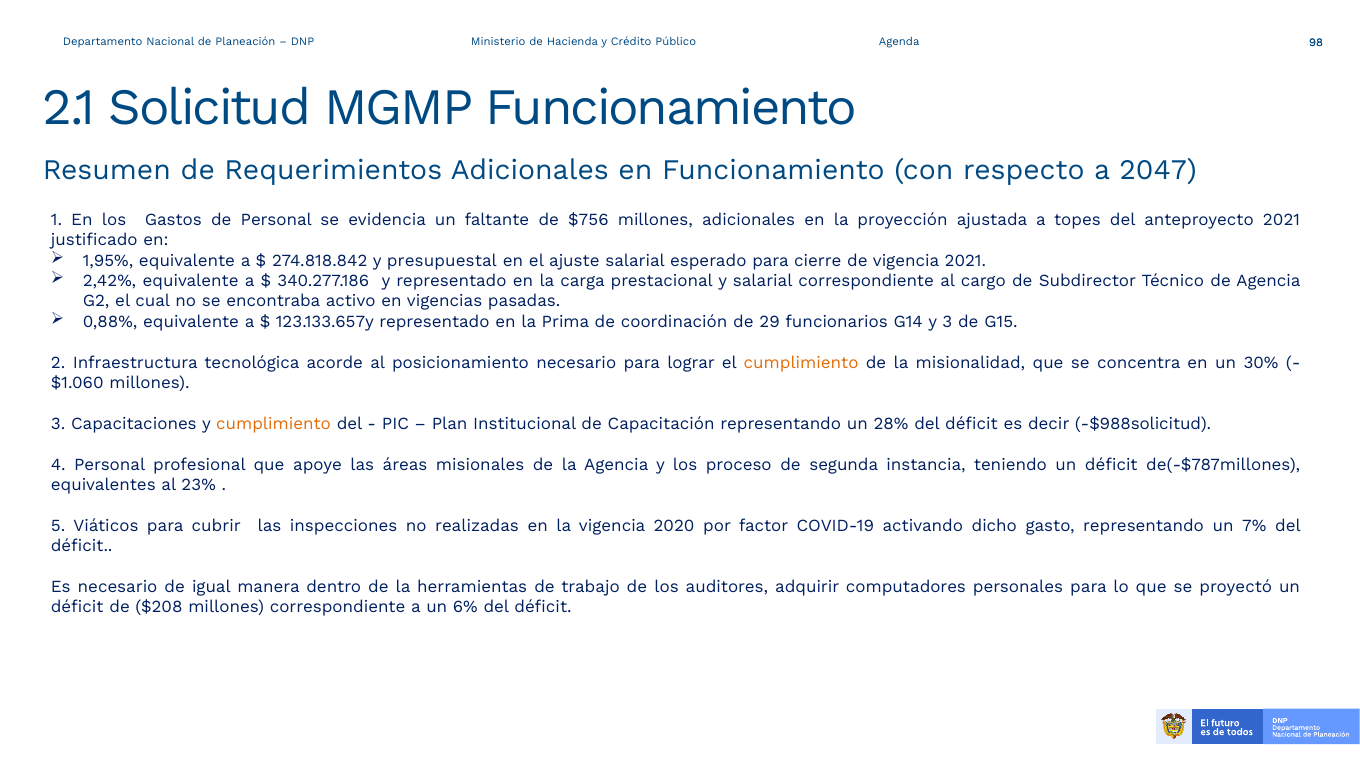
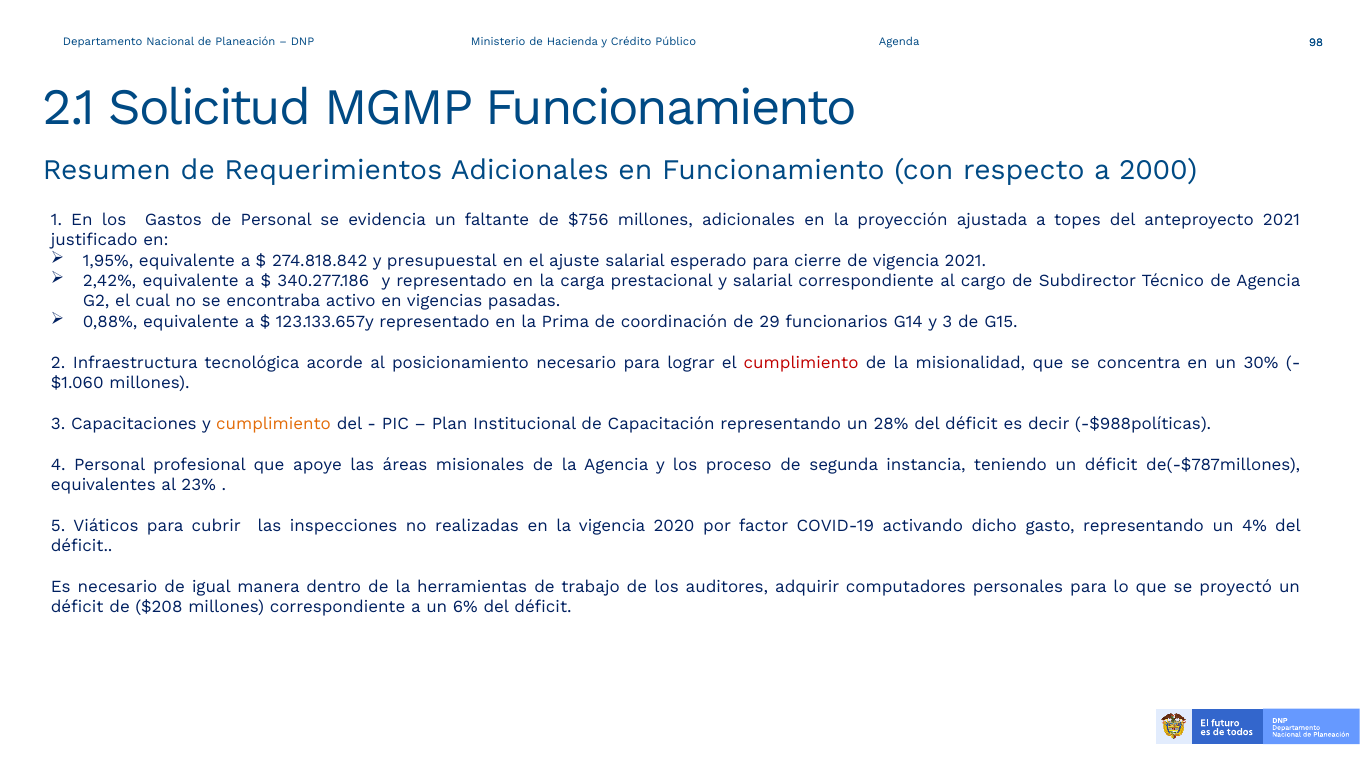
2047: 2047 -> 2000
cumplimiento at (801, 362) colour: orange -> red
-$988solicitud: -$988solicitud -> -$988políticas
7%: 7% -> 4%
